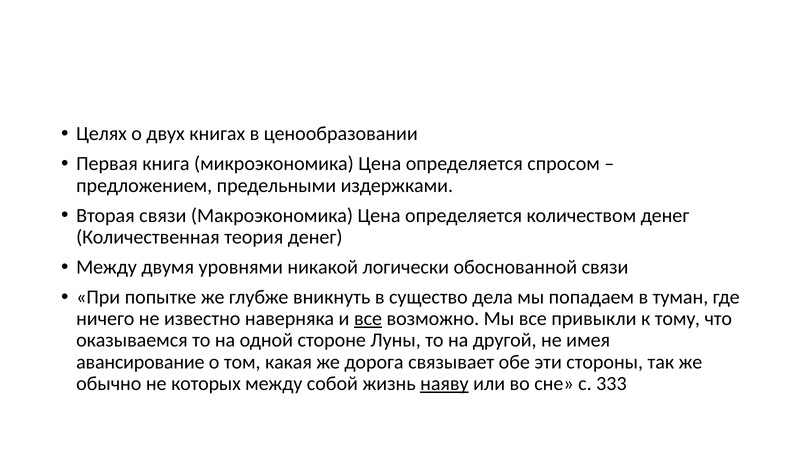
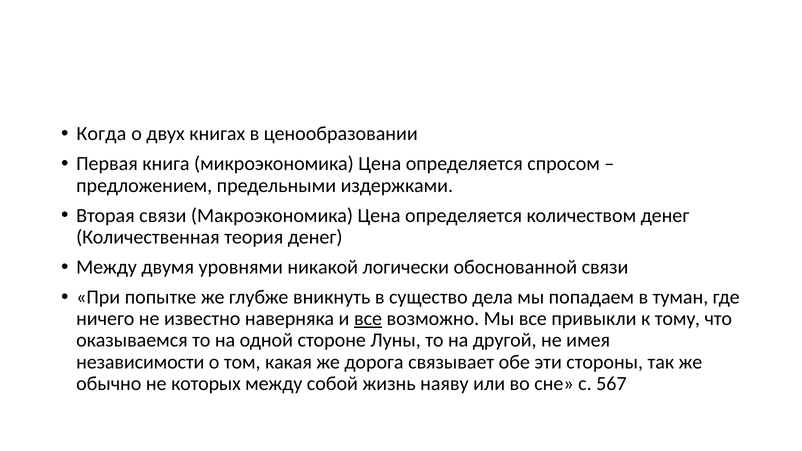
Целях: Целях -> Когда
авансирование: авансирование -> независимости
наяву underline: present -> none
333: 333 -> 567
